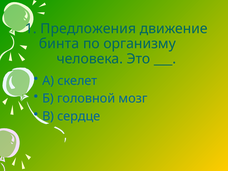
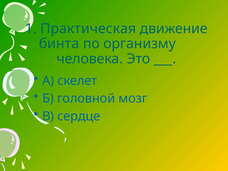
Предложения: Предложения -> Практическая
